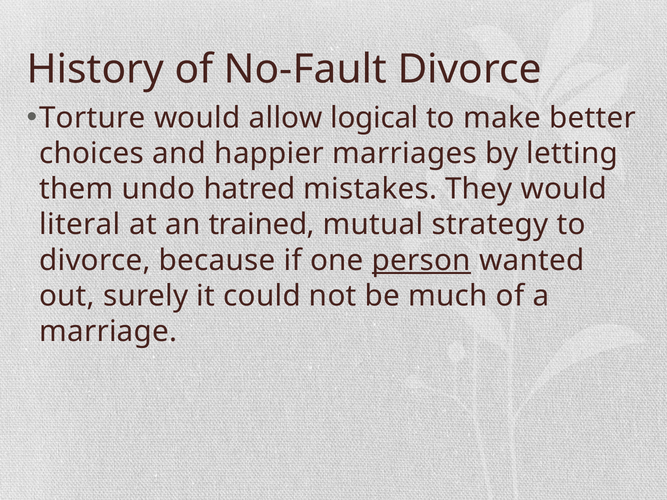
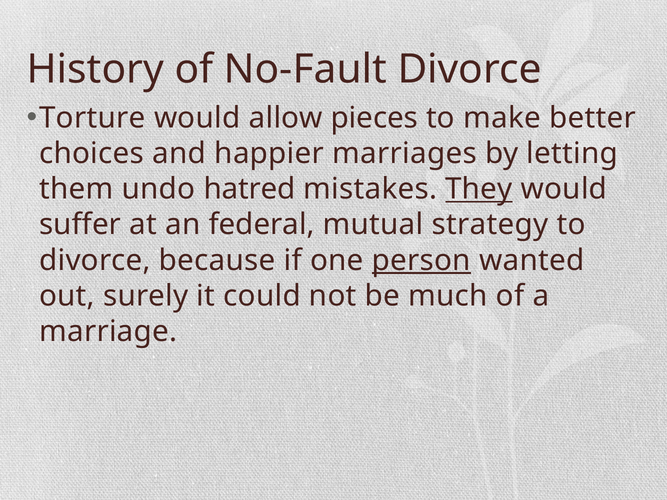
logical: logical -> pieces
They underline: none -> present
literal: literal -> suffer
trained: trained -> federal
